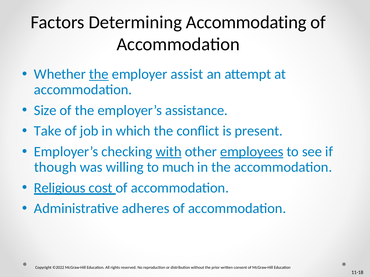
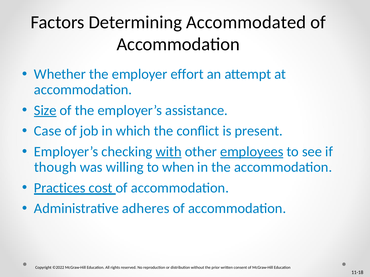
Accommodating: Accommodating -> Accommodated
the at (99, 74) underline: present -> none
assist: assist -> effort
Size underline: none -> present
Take: Take -> Case
much: much -> when
Religious: Religious -> Practices
